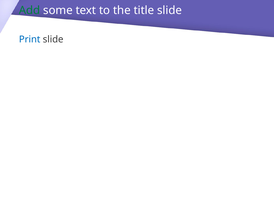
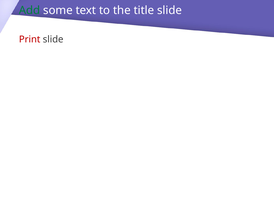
Print colour: blue -> red
